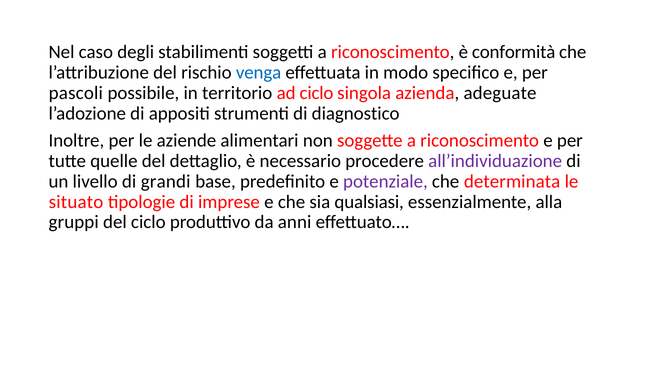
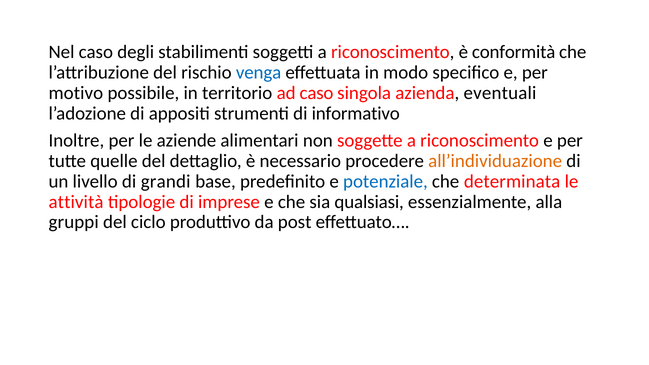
pascoli: pascoli -> motivo
ad ciclo: ciclo -> caso
adeguate: adeguate -> eventuali
diagnostico: diagnostico -> informativo
all’individuazione colour: purple -> orange
potenziale colour: purple -> blue
situato: situato -> attività
anni: anni -> post
